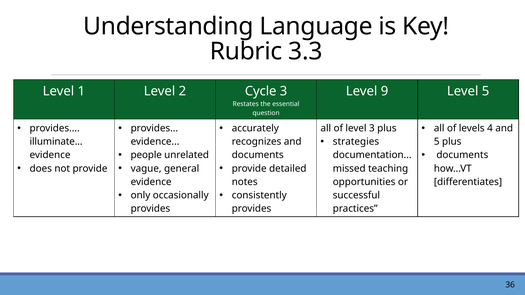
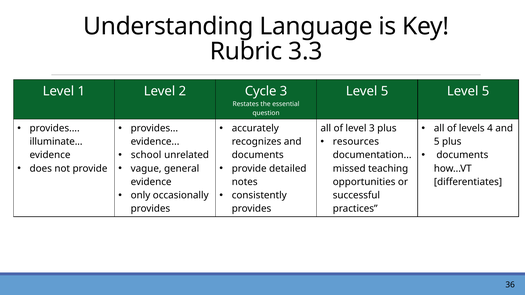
9 at (385, 91): 9 -> 5
strategies: strategies -> resources
people: people -> school
